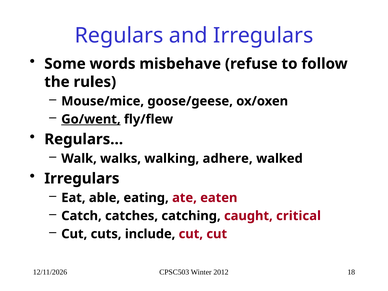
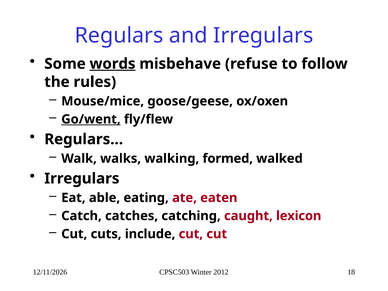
words underline: none -> present
adhere: adhere -> formed
critical: critical -> lexicon
